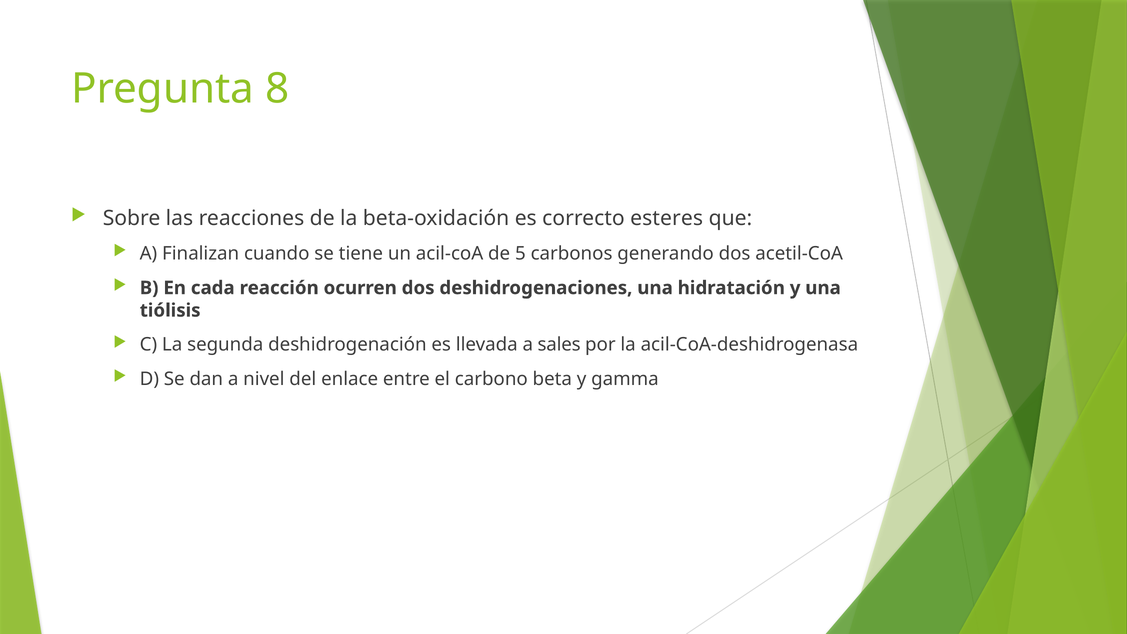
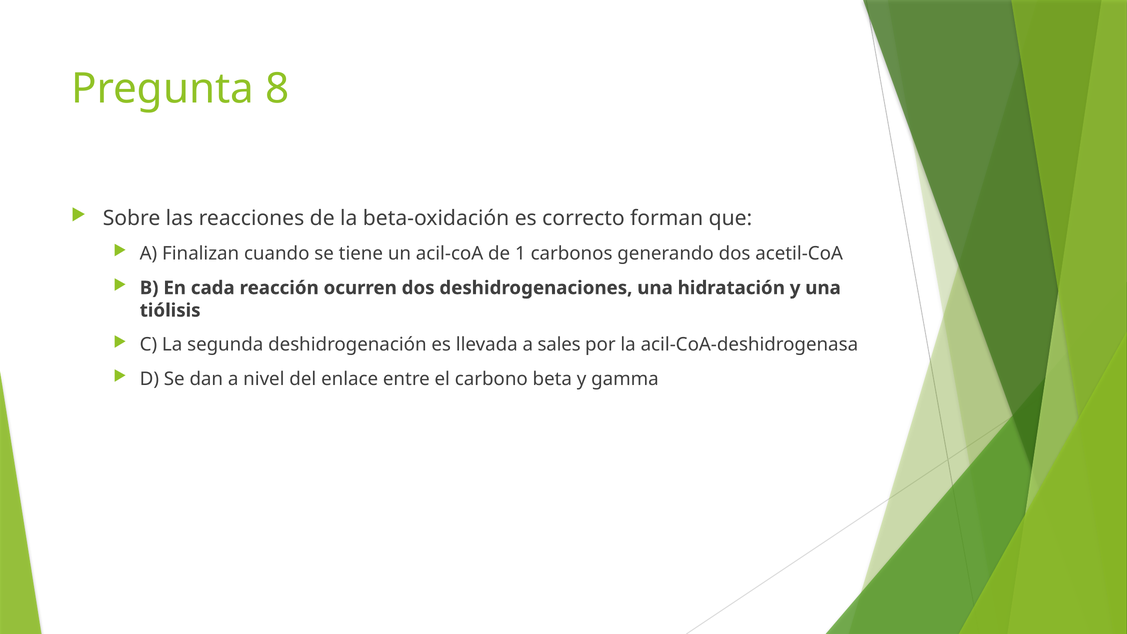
esteres: esteres -> forman
5: 5 -> 1
